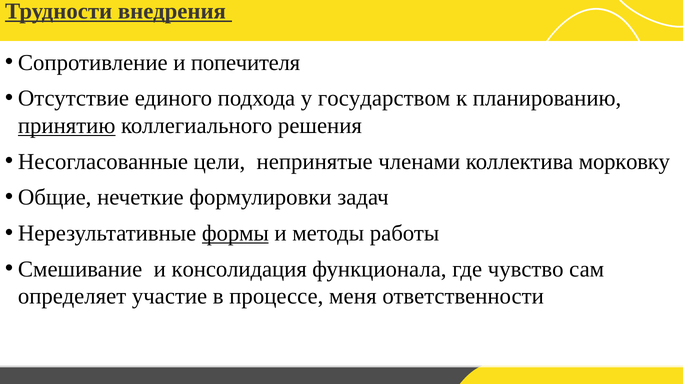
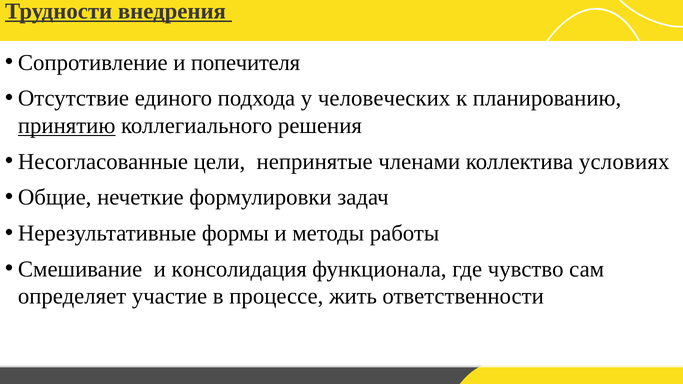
государством: государством -> человеческих
морковку: морковку -> условиях
формы underline: present -> none
меня: меня -> жить
